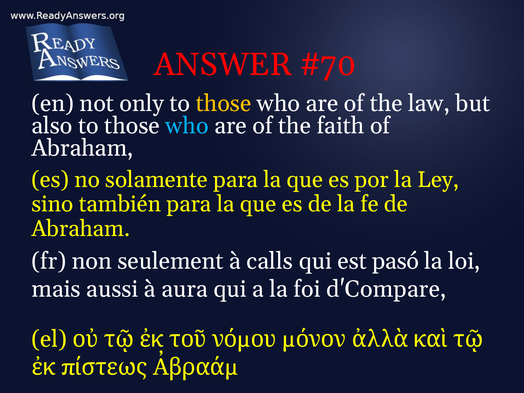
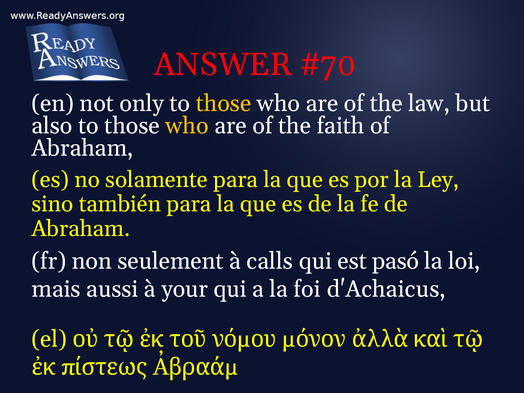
who at (187, 126) colour: light blue -> yellow
aura: aura -> your
d'Compare: d'Compare -> d'Achaicus
